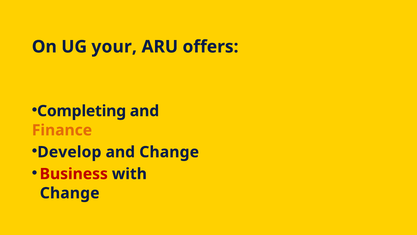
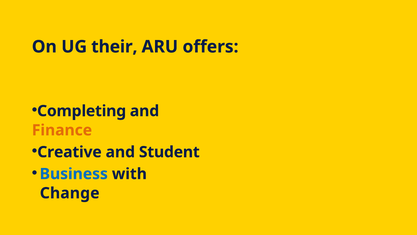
your: your -> their
Develop: Develop -> Creative
and Change: Change -> Student
Business colour: red -> blue
